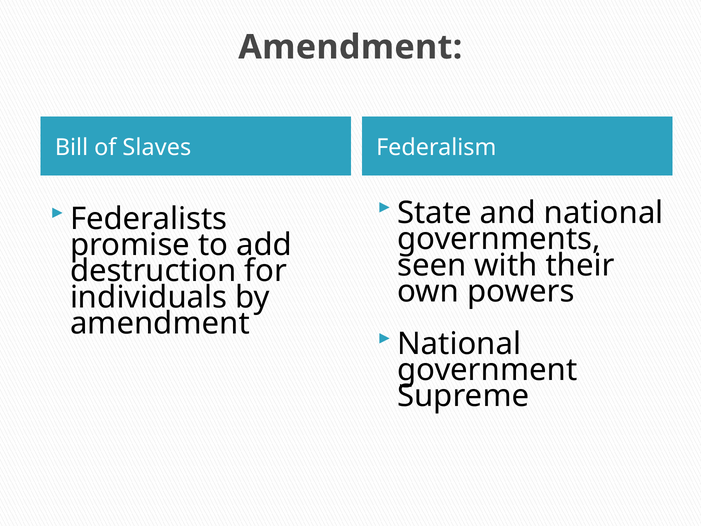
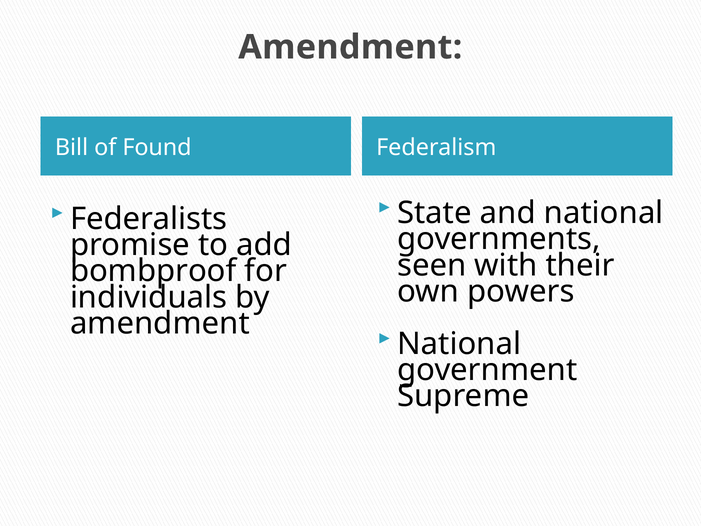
Slaves: Slaves -> Found
destruction: destruction -> bombproof
